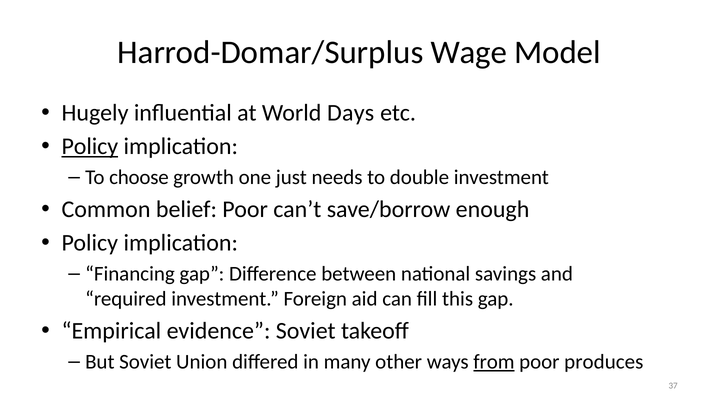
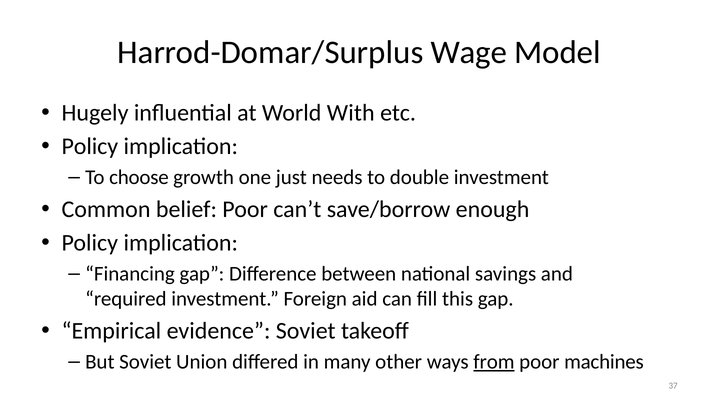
Days: Days -> With
Policy at (90, 147) underline: present -> none
produces: produces -> machines
